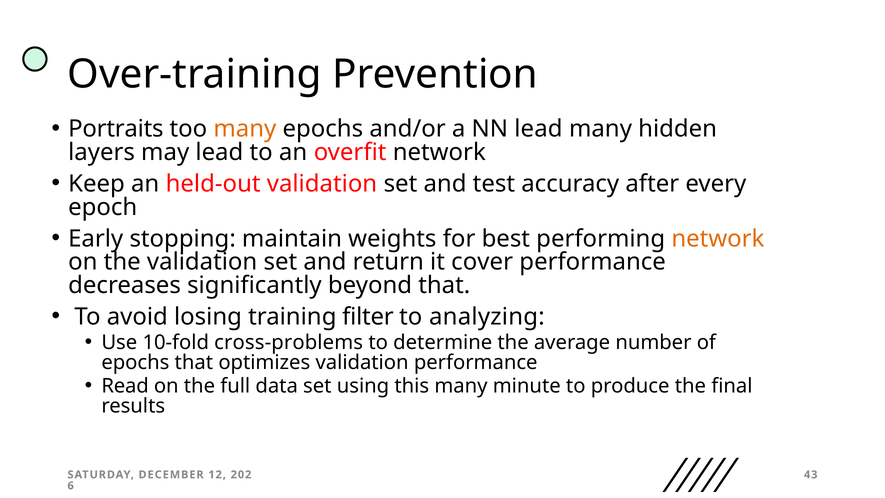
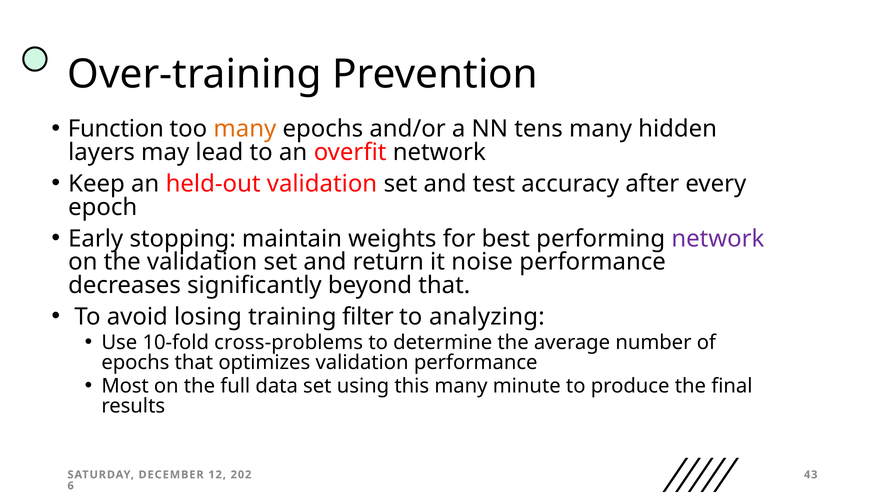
Portraits: Portraits -> Function
NN lead: lead -> tens
network at (718, 239) colour: orange -> purple
cover: cover -> noise
Read: Read -> Most
